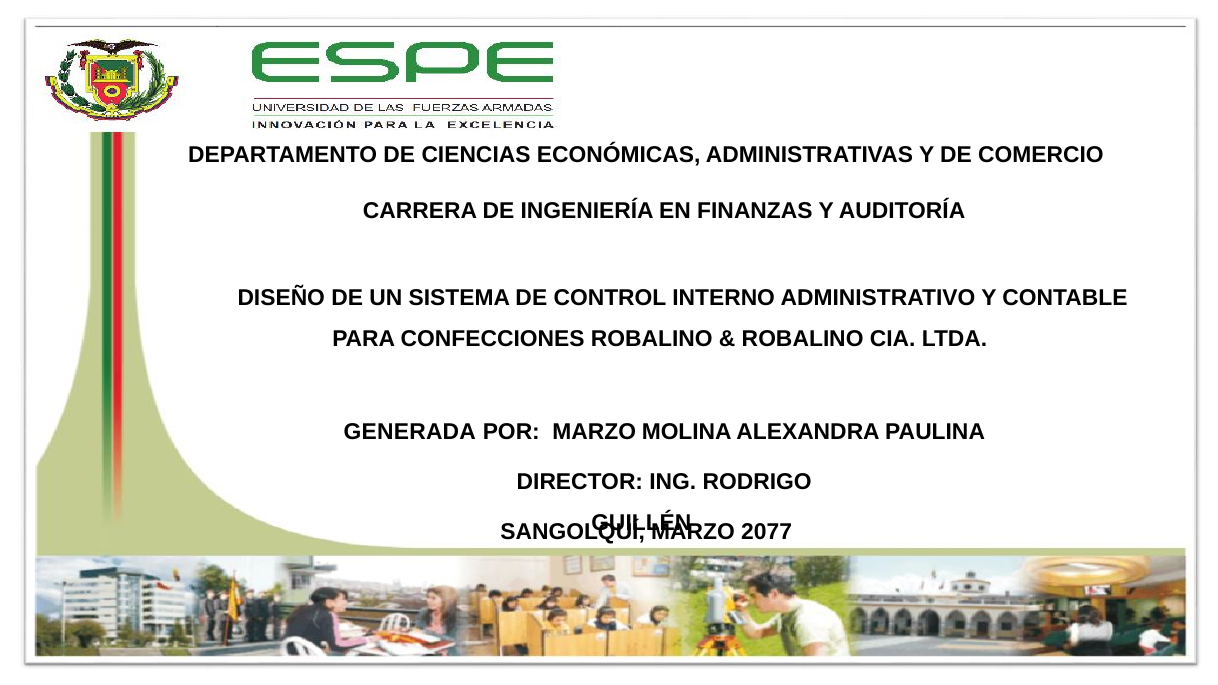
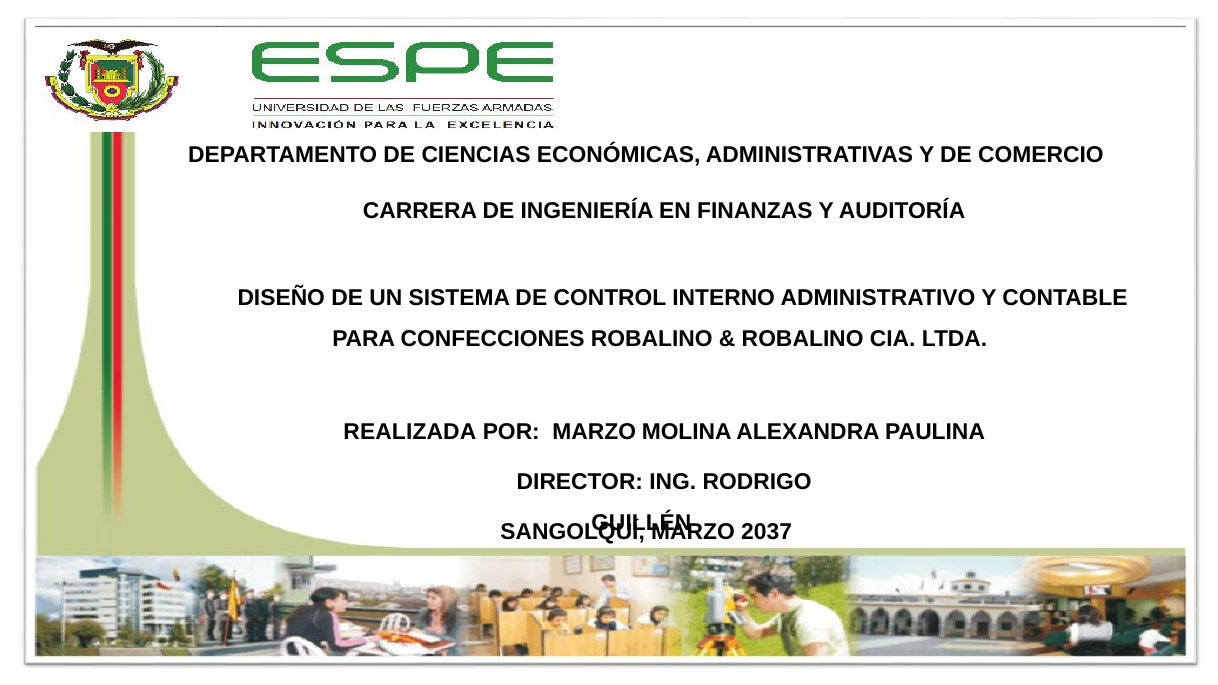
GENERADA: GENERADA -> REALIZADA
2077: 2077 -> 2037
